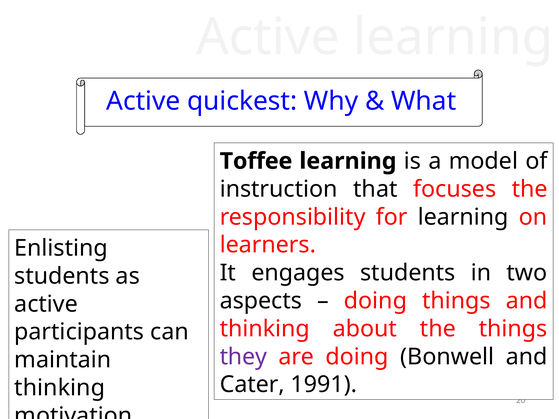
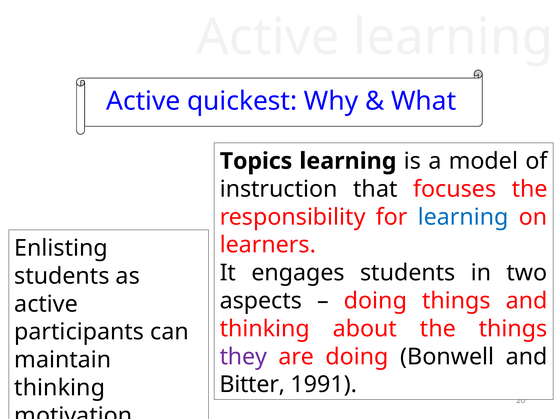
Toffee: Toffee -> Topics
learning at (463, 217) colour: black -> blue
Cater: Cater -> Bitter
